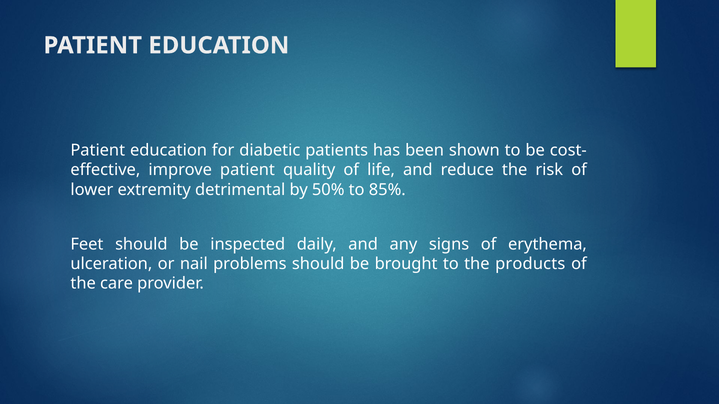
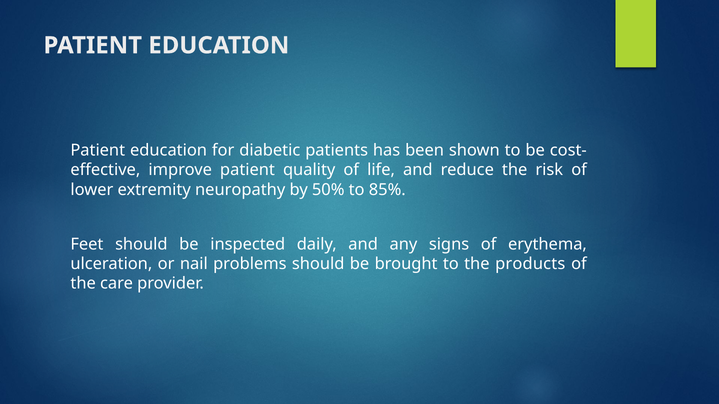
detrimental: detrimental -> neuropathy
